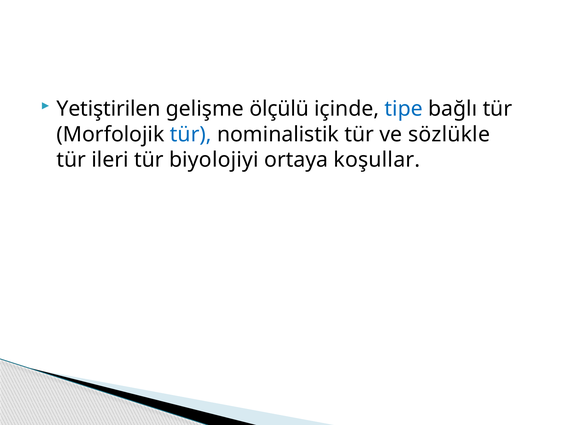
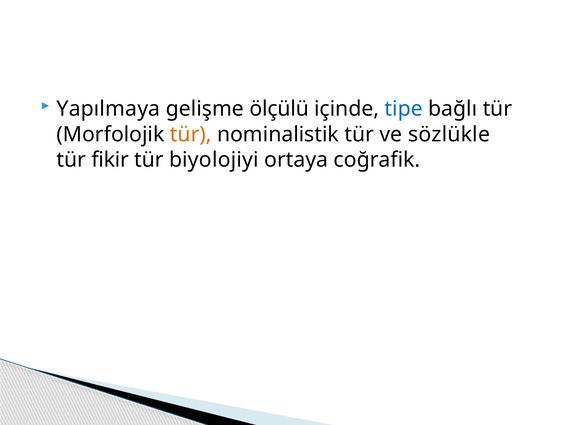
Yetiştirilen: Yetiştirilen -> Yapılmaya
tür at (191, 134) colour: blue -> orange
ileri: ileri -> fikir
koşullar: koşullar -> coğrafik
